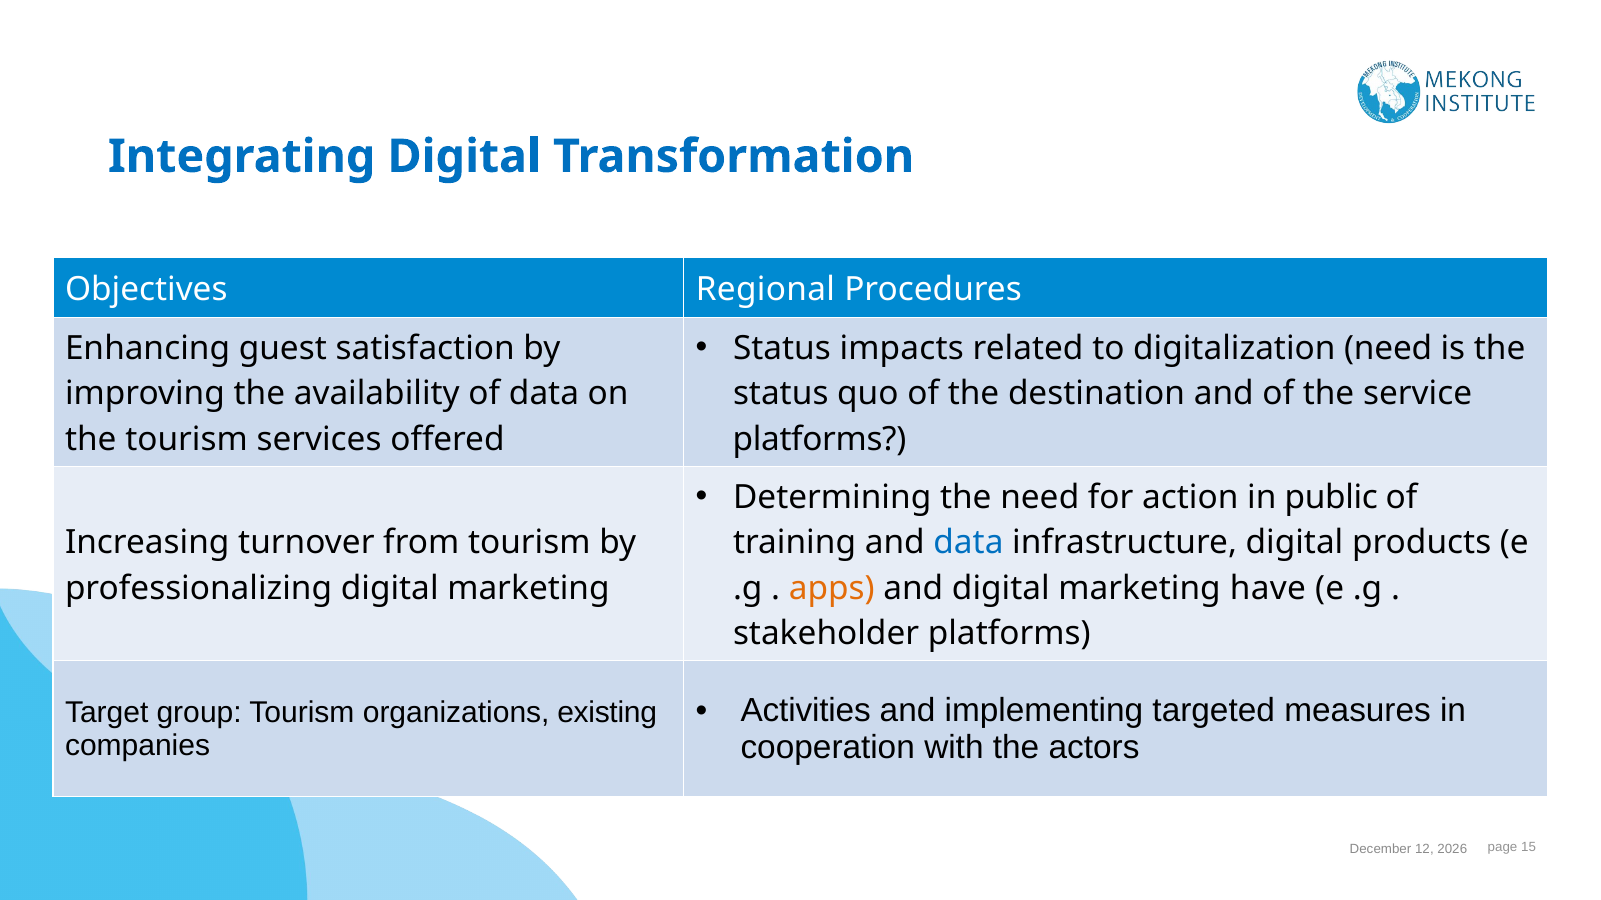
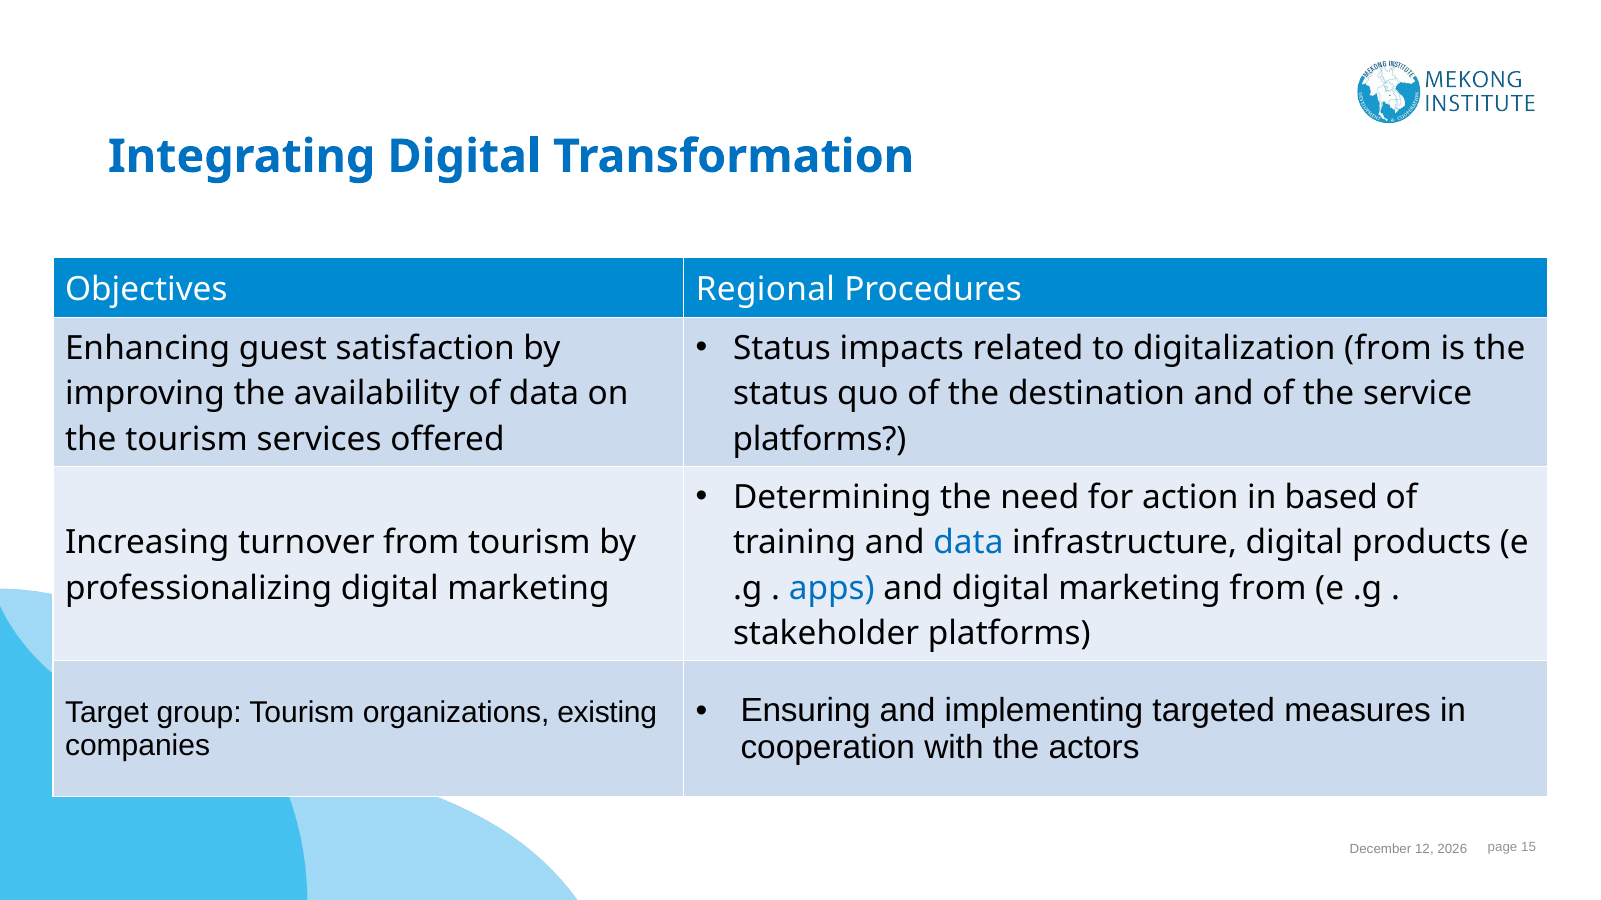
digitalization need: need -> from
public: public -> based
apps colour: orange -> blue
marketing have: have -> from
Activities: Activities -> Ensuring
